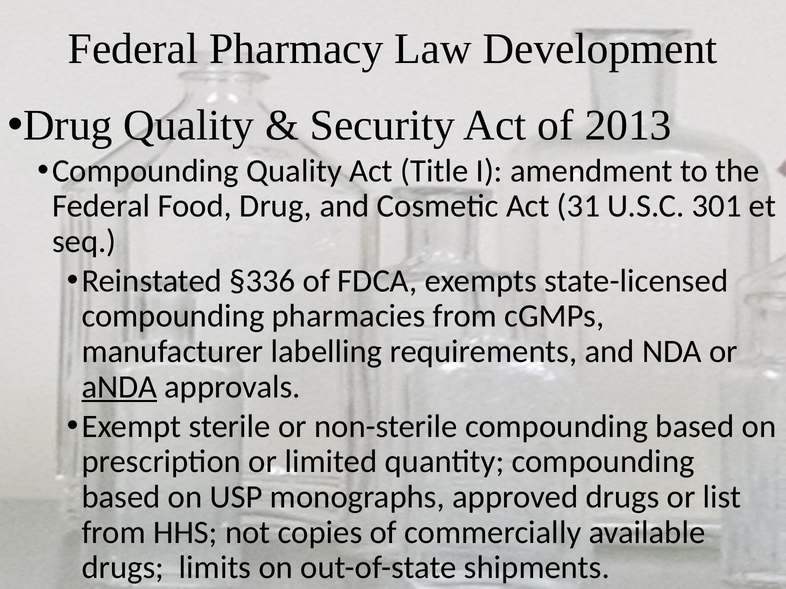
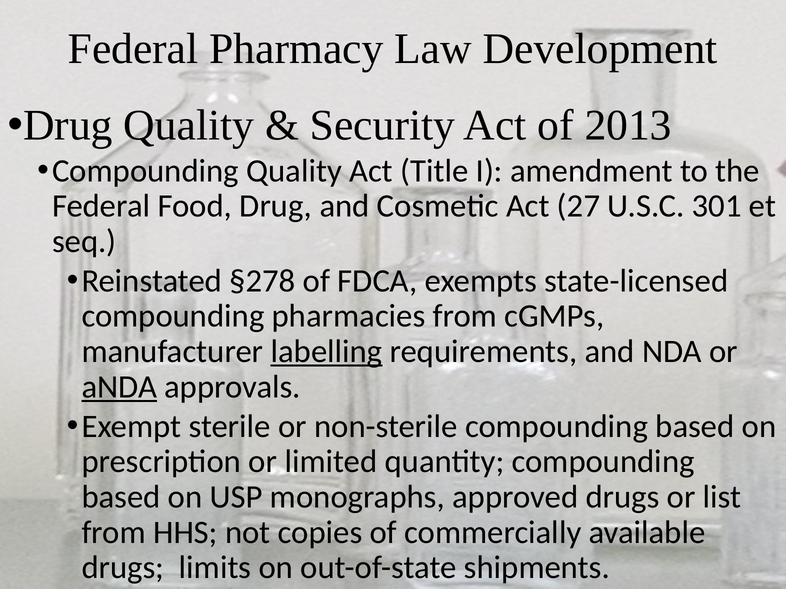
31: 31 -> 27
§336: §336 -> §278
labelling underline: none -> present
